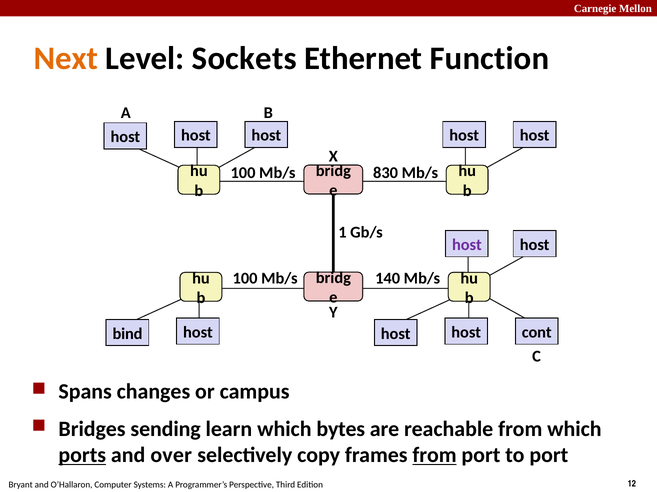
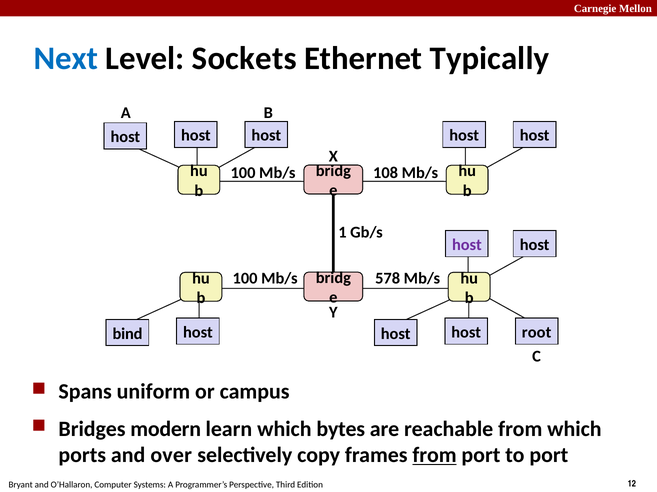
Next colour: orange -> blue
Function: Function -> Typically
830: 830 -> 108
140: 140 -> 578
cont: cont -> root
changes: changes -> uniform
sending: sending -> modern
ports underline: present -> none
